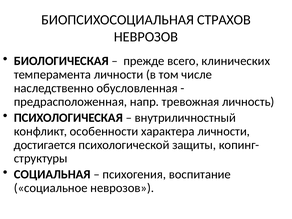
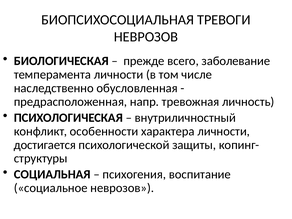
СТРАХОВ: СТРАХОВ -> ТРЕВОГИ
клинических: клинических -> заболевание
